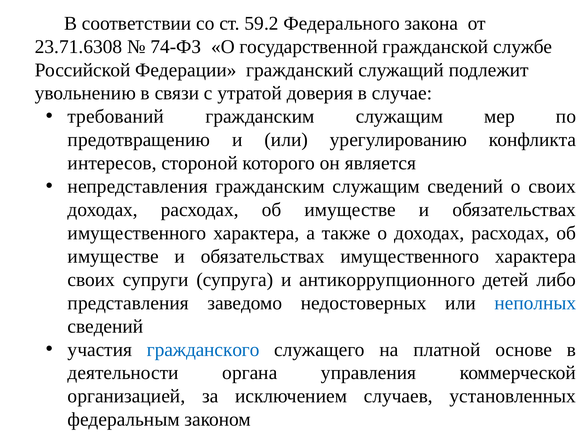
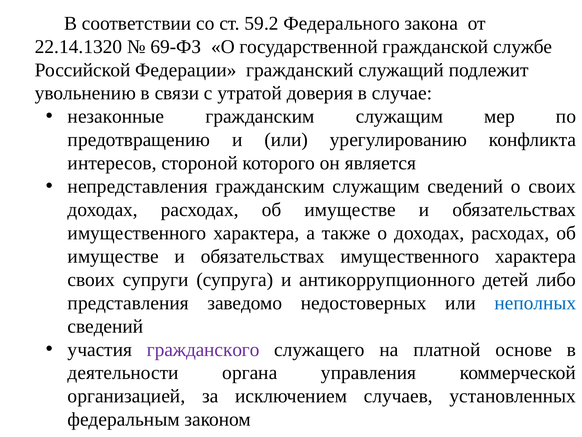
23.71.6308: 23.71.6308 -> 22.14.1320
74-ФЗ: 74-ФЗ -> 69-ФЗ
требований: требований -> незаконные
гражданского colour: blue -> purple
